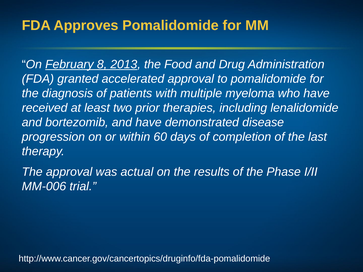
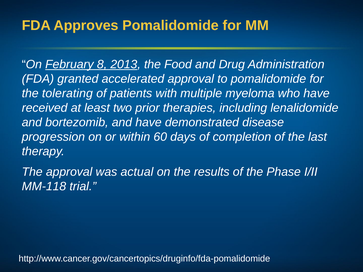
diagnosis: diagnosis -> tolerating
MM-006: MM-006 -> MM-118
